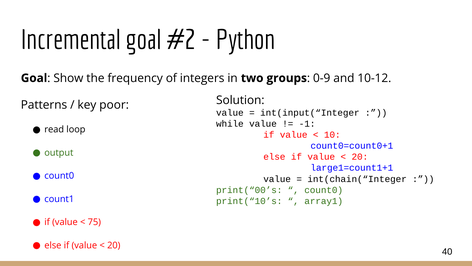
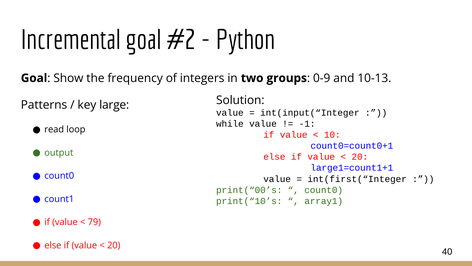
10-12: 10-12 -> 10-13
poor: poor -> large
int(chain(“Integer: int(chain(“Integer -> int(first(“Integer
75: 75 -> 79
